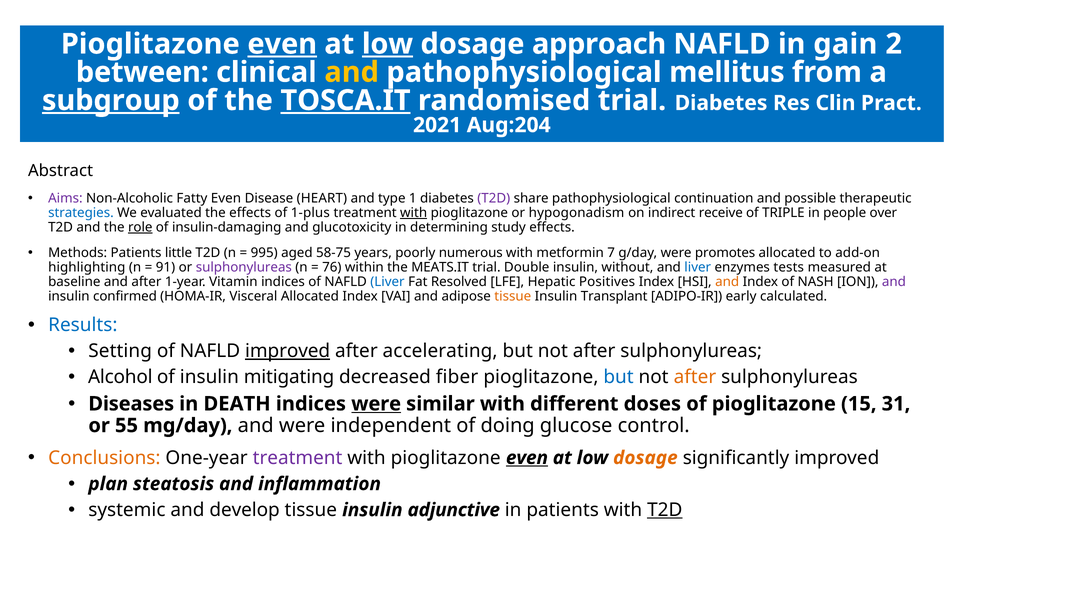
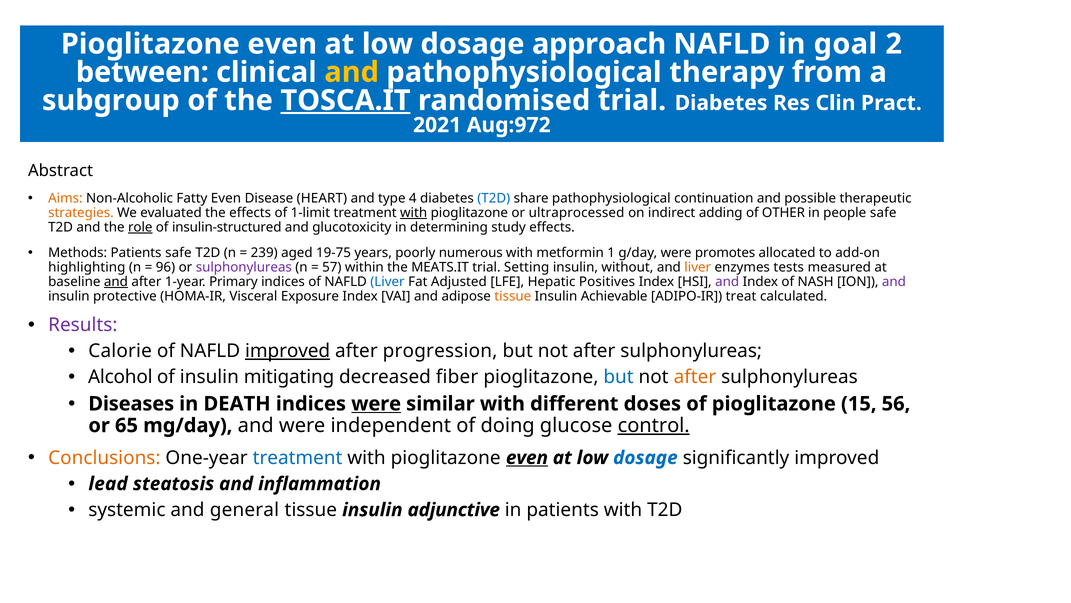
even at (282, 44) underline: present -> none
low at (387, 44) underline: present -> none
gain: gain -> goal
mellitus: mellitus -> therapy
subgroup underline: present -> none
Aug:204: Aug:204 -> Aug:972
Aims colour: purple -> orange
1: 1 -> 4
T2D at (494, 198) colour: purple -> blue
strategies colour: blue -> orange
1-plus: 1-plus -> 1-limit
hypogonadism: hypogonadism -> ultraprocessed
receive: receive -> adding
TRIPLE: TRIPLE -> OTHER
people over: over -> safe
insulin-damaging: insulin-damaging -> insulin-structured
Patients little: little -> safe
995: 995 -> 239
58-75: 58-75 -> 19-75
7: 7 -> 1
91: 91 -> 96
76: 76 -> 57
Double: Double -> Setting
liver at (698, 267) colour: blue -> orange
and at (116, 282) underline: none -> present
Vitamin: Vitamin -> Primary
Resolved: Resolved -> Adjusted
and at (727, 282) colour: orange -> purple
confirmed: confirmed -> protective
Visceral Allocated: Allocated -> Exposure
Transplant: Transplant -> Achievable
early: early -> treat
Results colour: blue -> purple
Setting: Setting -> Calorie
accelerating: accelerating -> progression
31: 31 -> 56
55: 55 -> 65
control underline: none -> present
treatment at (298, 457) colour: purple -> blue
dosage at (645, 457) colour: orange -> blue
plan: plan -> lead
develop: develop -> general
T2D at (665, 509) underline: present -> none
